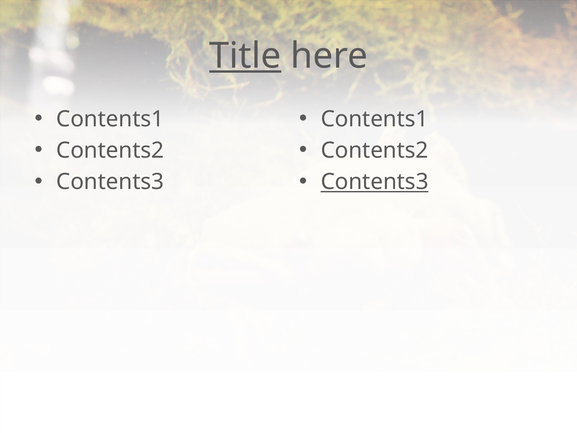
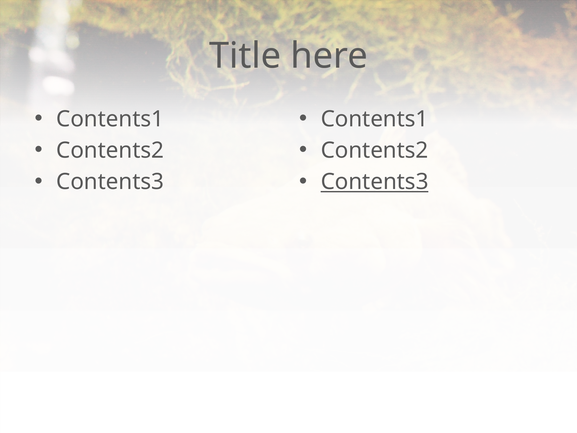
Title underline: present -> none
